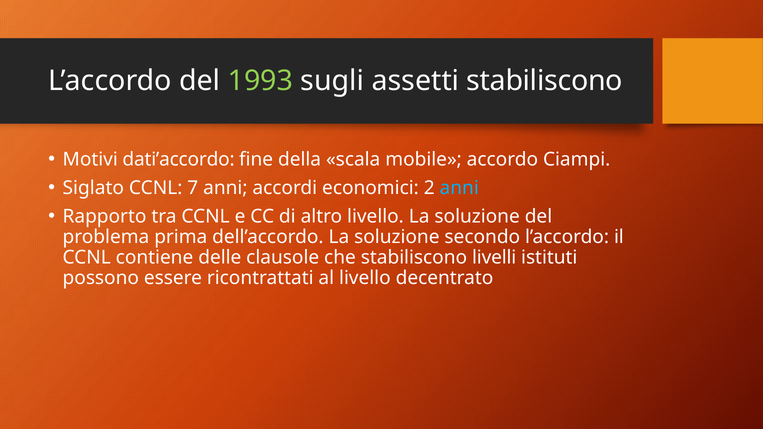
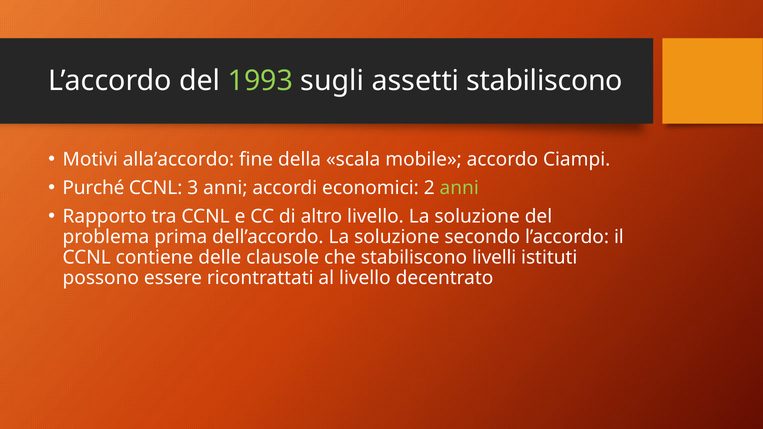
dati’accordo: dati’accordo -> alla’accordo
Siglato: Siglato -> Purché
7: 7 -> 3
anni at (459, 188) colour: light blue -> light green
